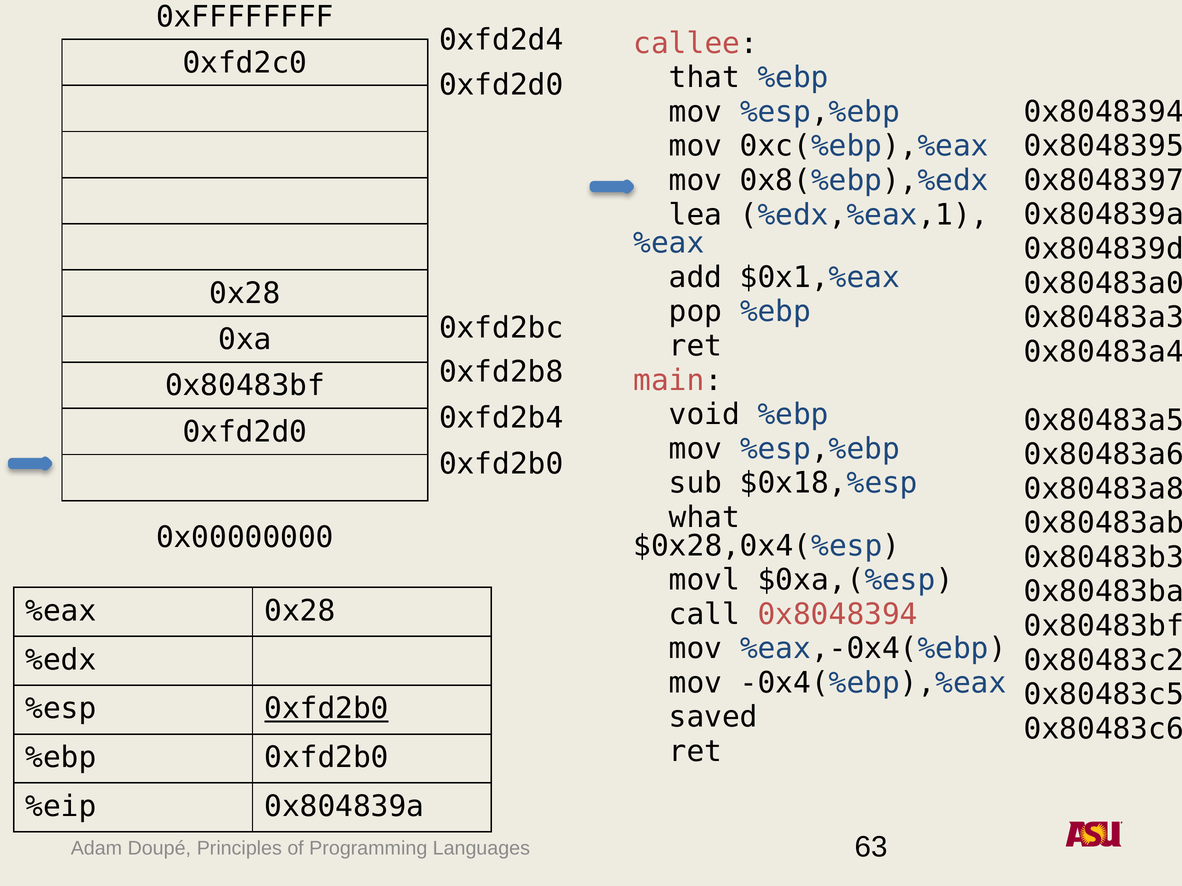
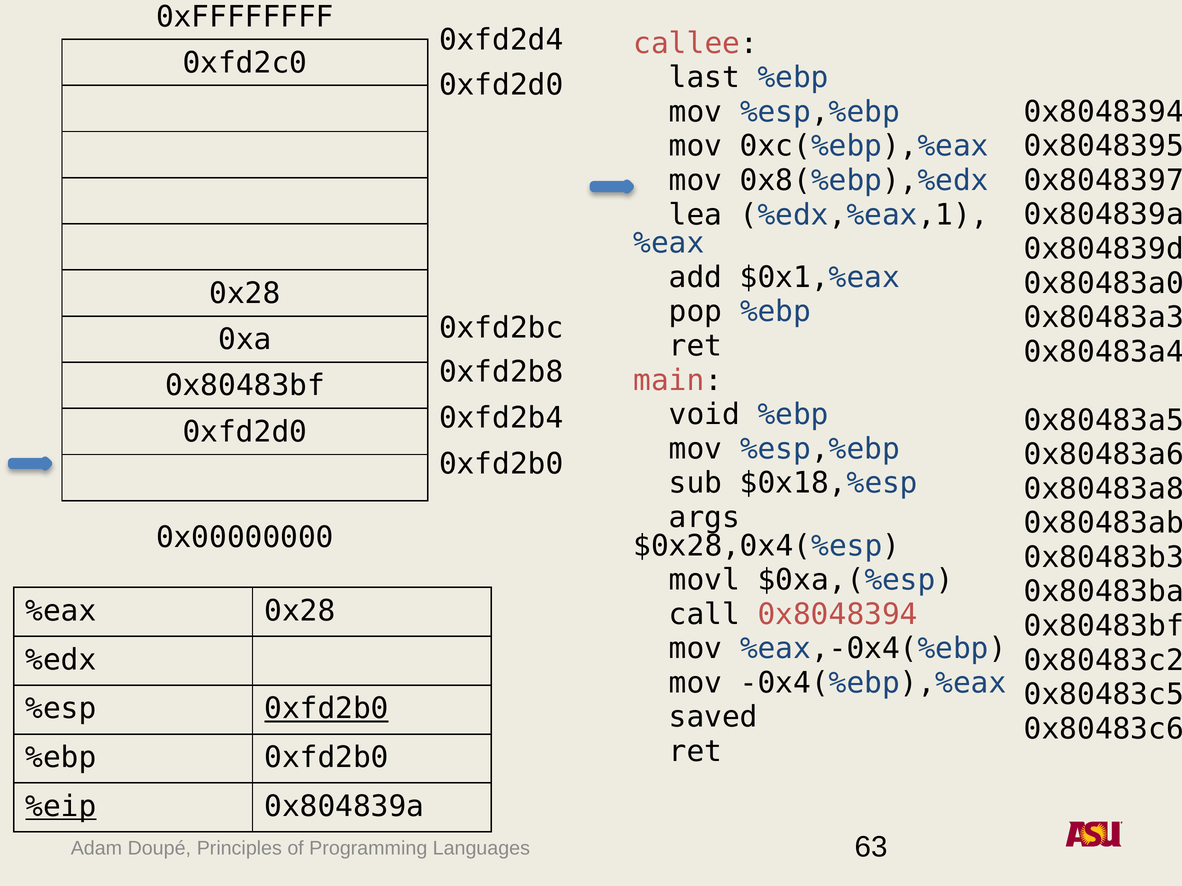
that: that -> last
what: what -> args
%eip underline: none -> present
